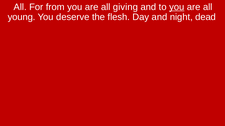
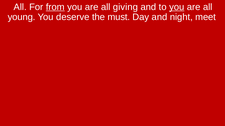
from underline: none -> present
flesh: flesh -> must
dead: dead -> meet
